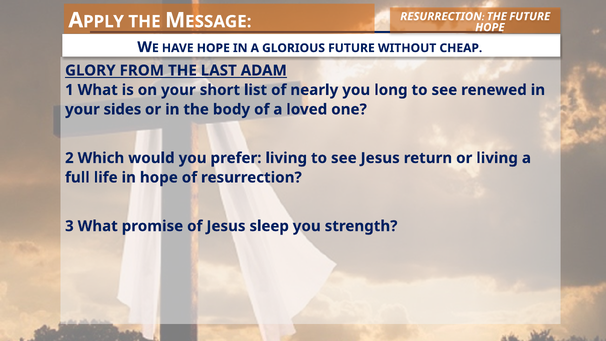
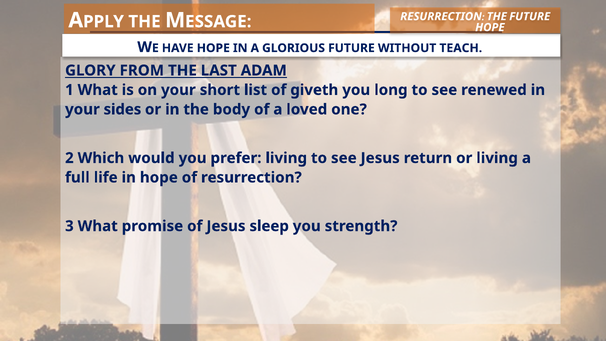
CHEAP: CHEAP -> TEACH
nearly: nearly -> giveth
